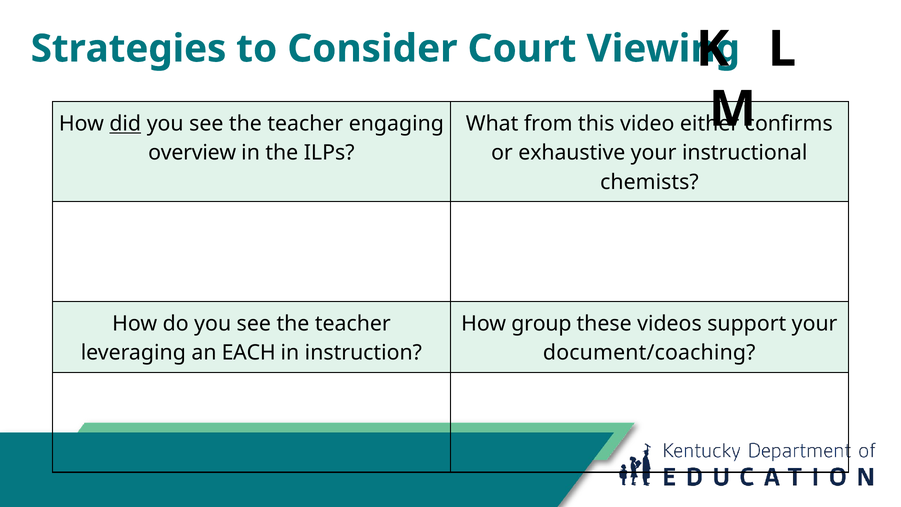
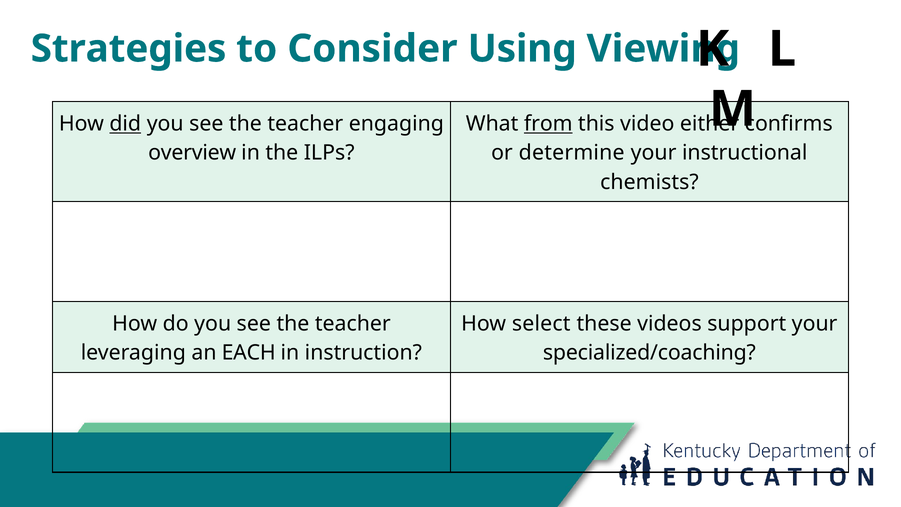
Court: Court -> Using
from underline: none -> present
exhaustive: exhaustive -> determine
group: group -> select
document/coaching: document/coaching -> specialized/coaching
